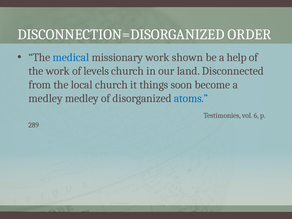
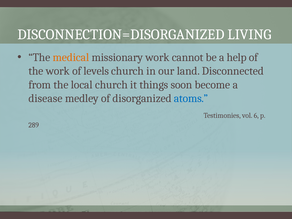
ORDER: ORDER -> LIVING
medical colour: blue -> orange
shown: shown -> cannot
medley at (45, 98): medley -> disease
